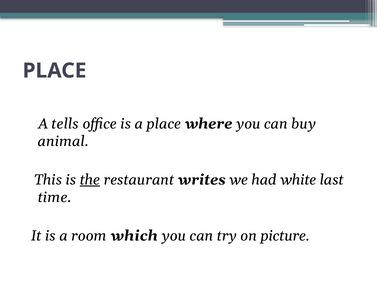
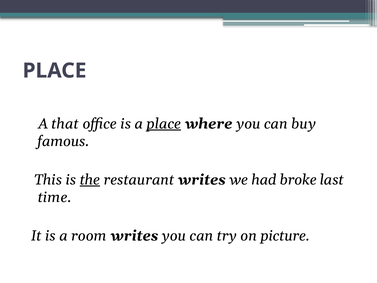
tells: tells -> that
place at (164, 124) underline: none -> present
animal: animal -> famous
white: white -> broke
room which: which -> writes
